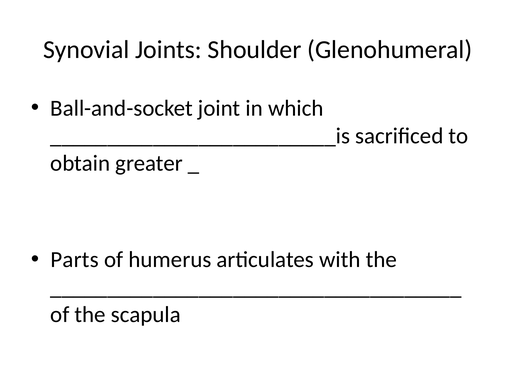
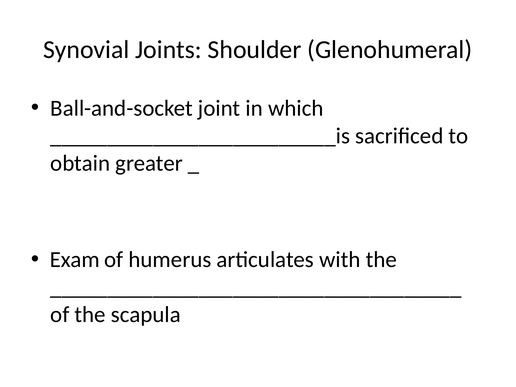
Parts: Parts -> Exam
